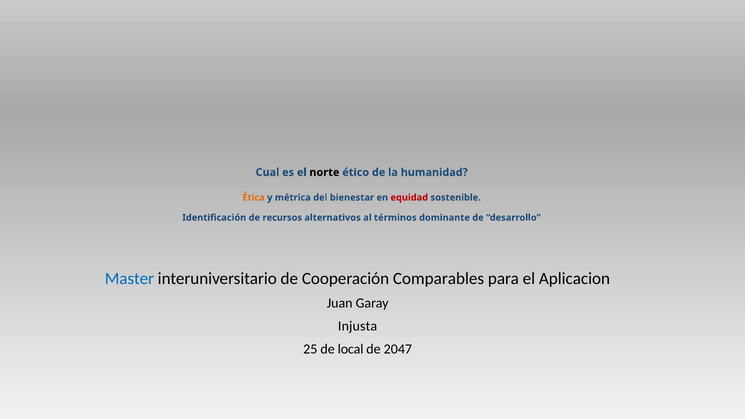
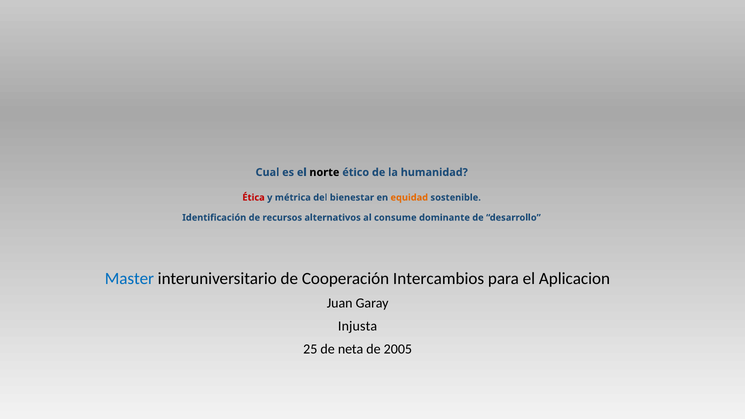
Ética colour: orange -> red
equidad colour: red -> orange
términos: términos -> consume
Comparables: Comparables -> Intercambios
local: local -> neta
2047: 2047 -> 2005
